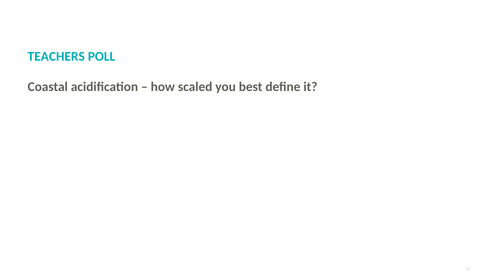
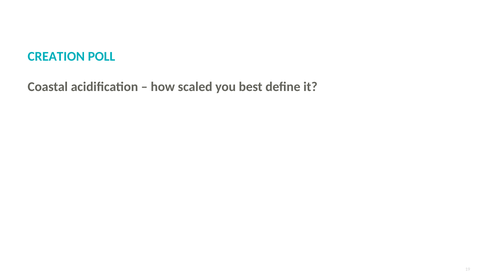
TEACHERS: TEACHERS -> CREATION
